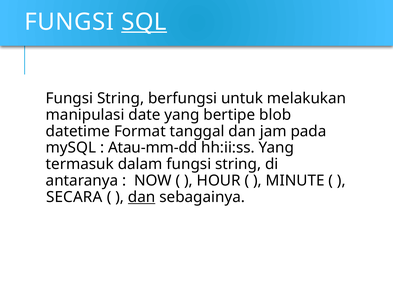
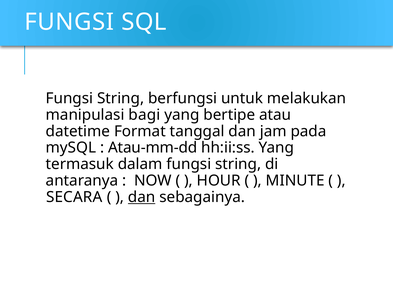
SQL underline: present -> none
date: date -> bagi
blob: blob -> atau
